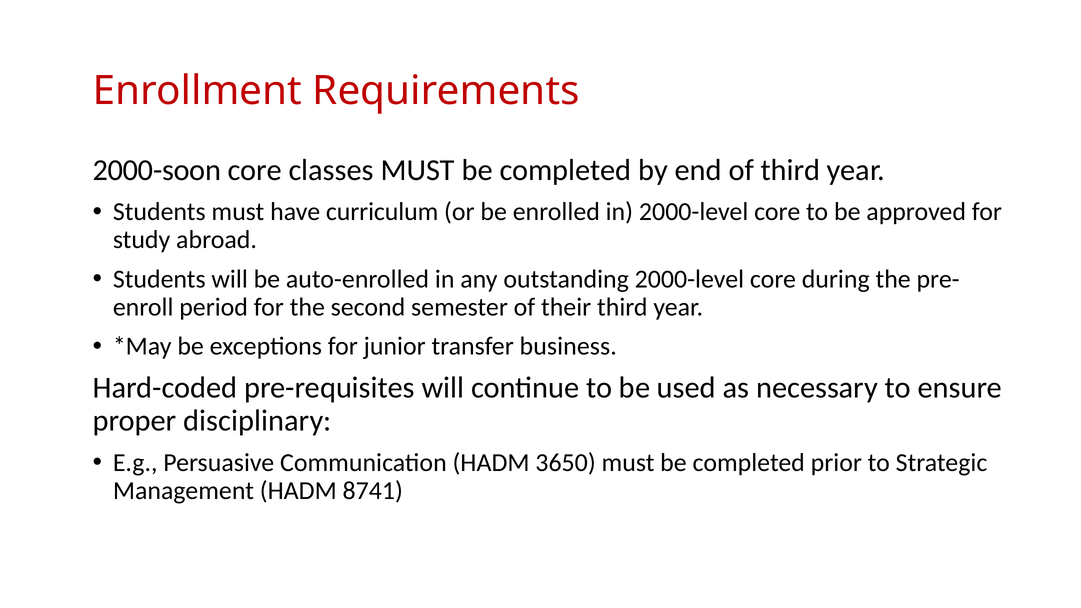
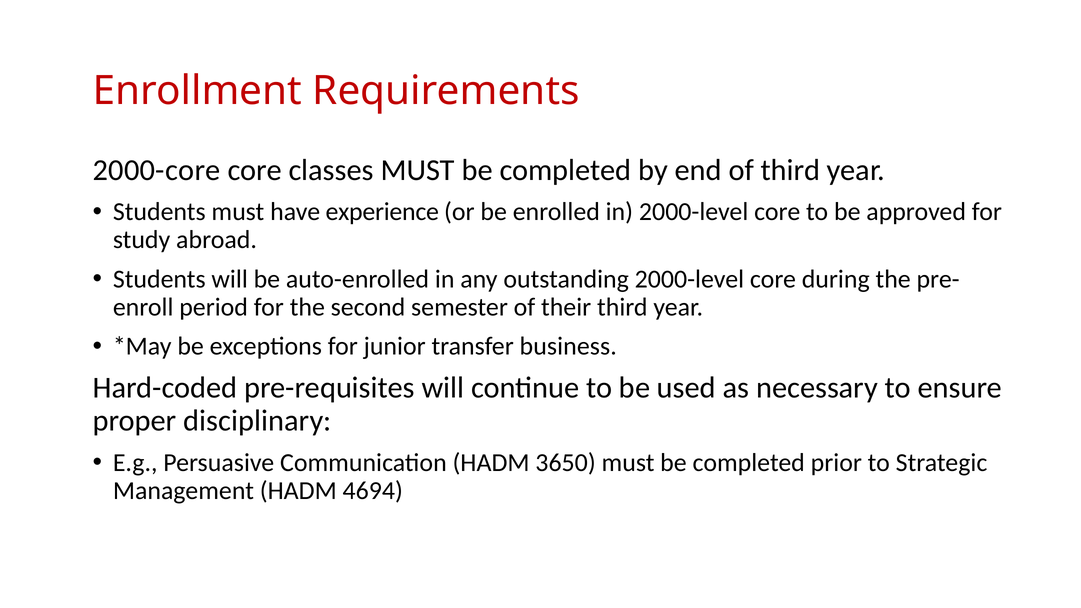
2000-soon: 2000-soon -> 2000-core
curriculum: curriculum -> experience
8741: 8741 -> 4694
